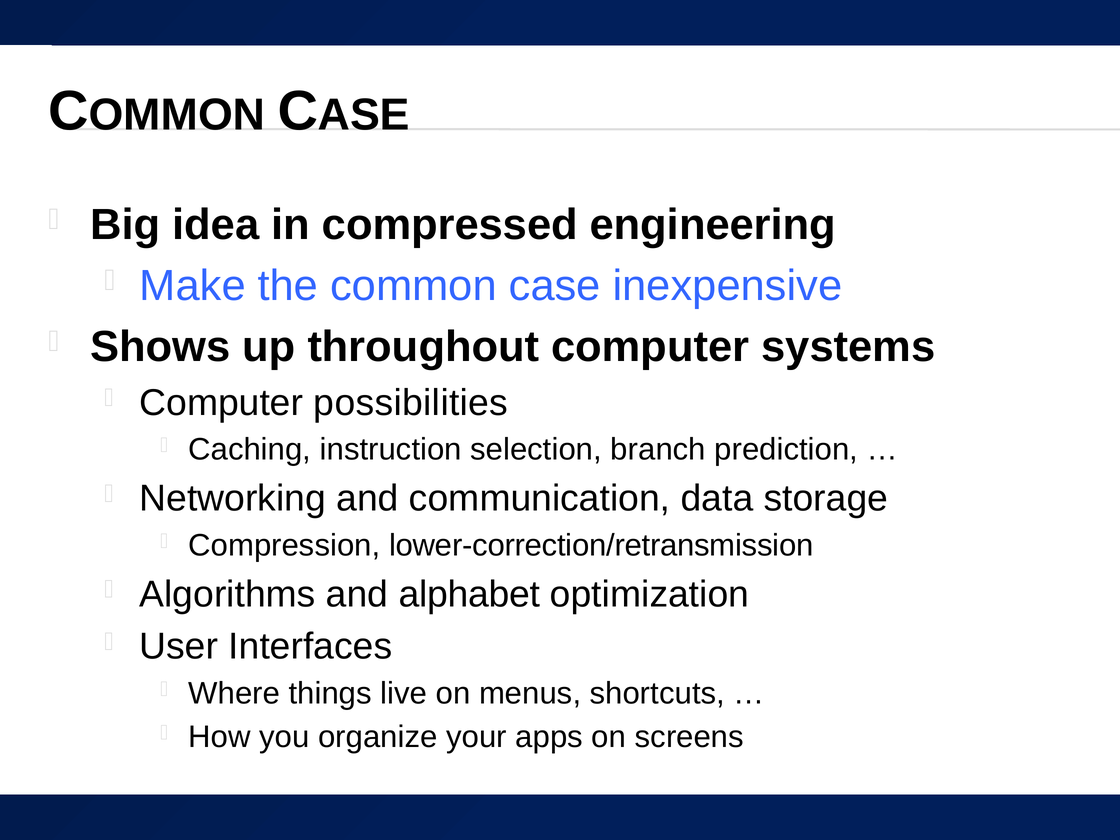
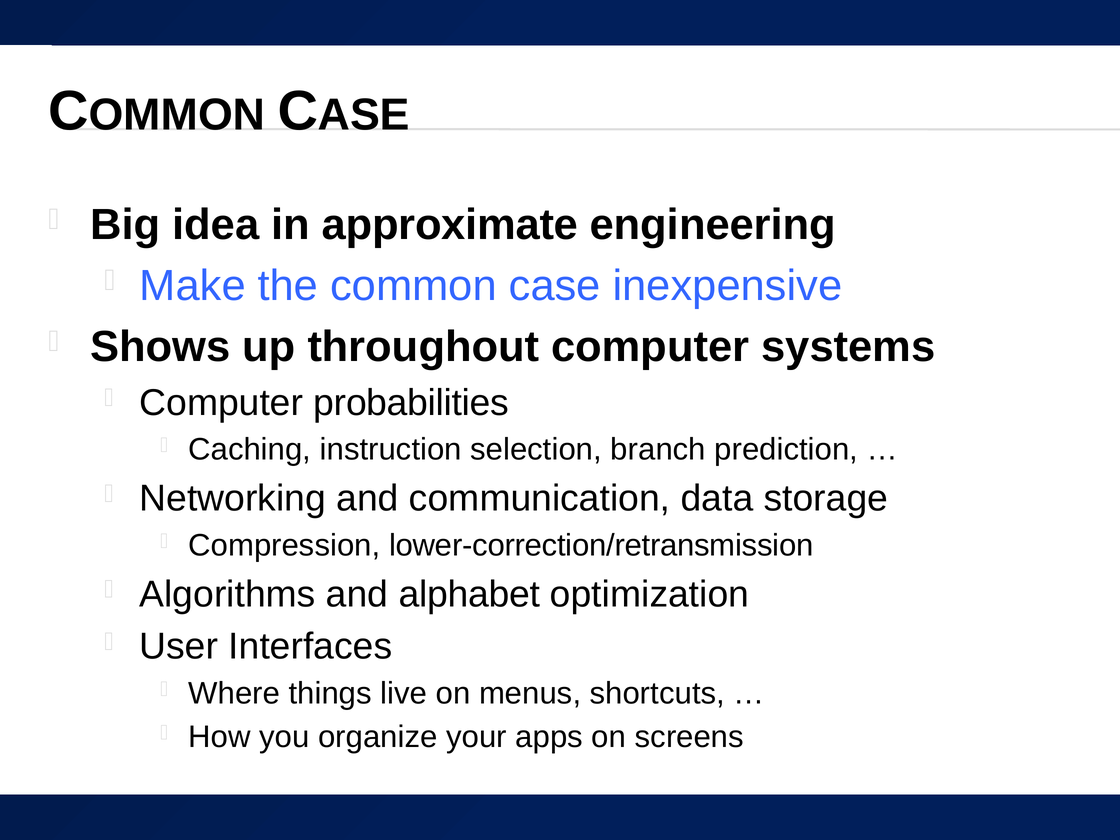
compressed: compressed -> approximate
possibilities: possibilities -> probabilities
